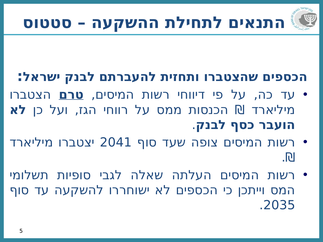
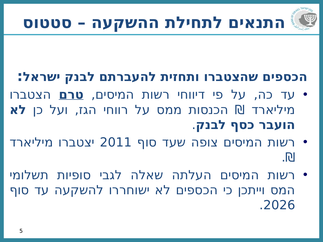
2041: 2041 -> 2011
2035: 2035 -> 2026
